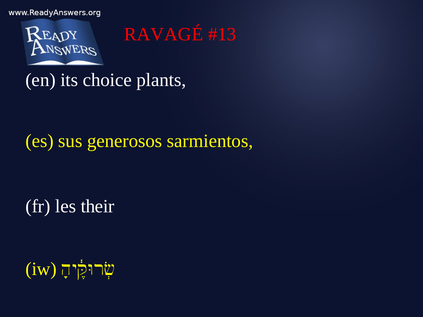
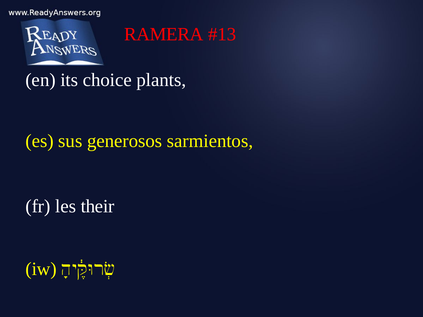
RAVAGÉ: RAVAGÉ -> RAMERA
